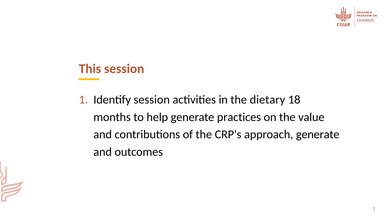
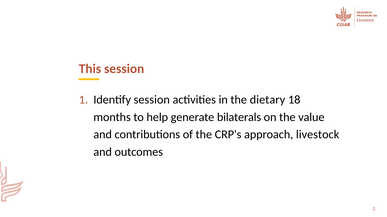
practices: practices -> bilaterals
approach generate: generate -> livestock
